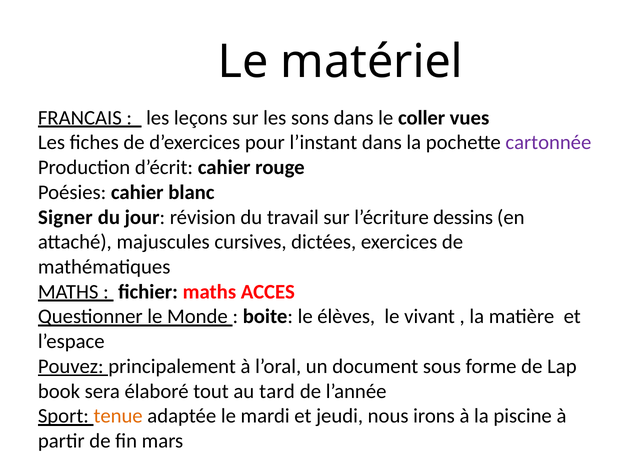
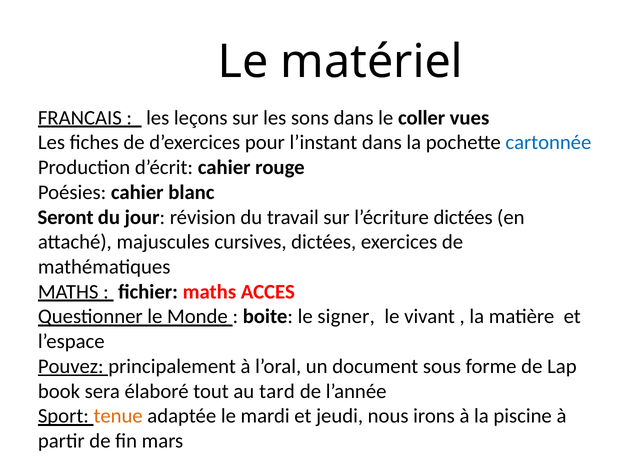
cartonnée colour: purple -> blue
Signer: Signer -> Seront
l’écriture dessins: dessins -> dictées
élèves: élèves -> signer
